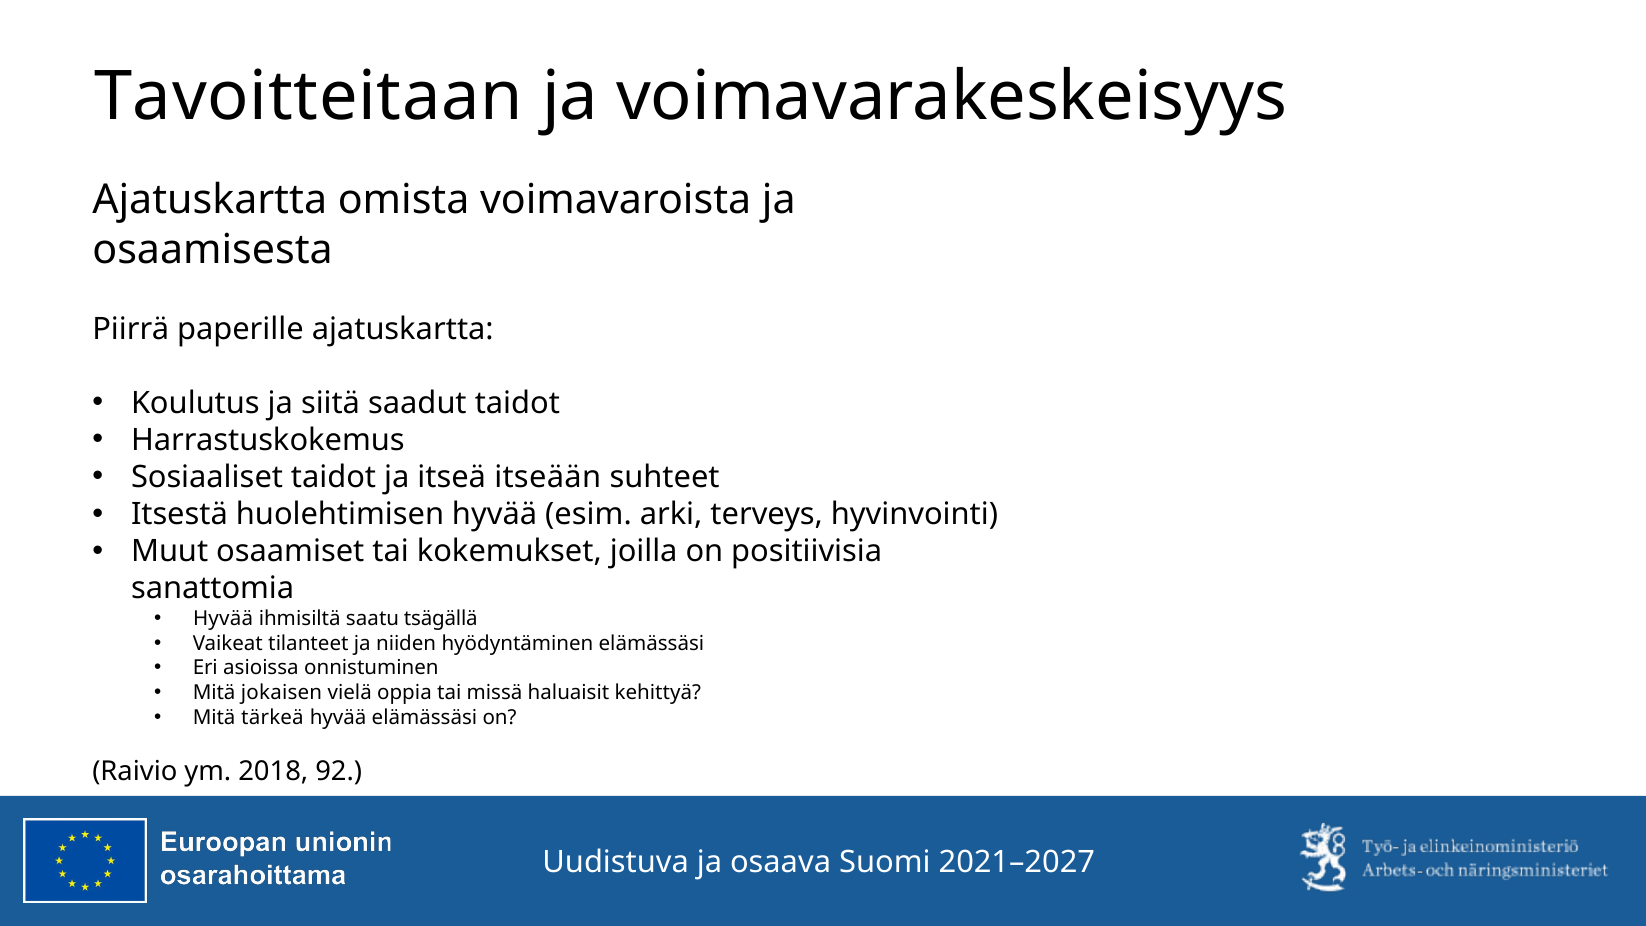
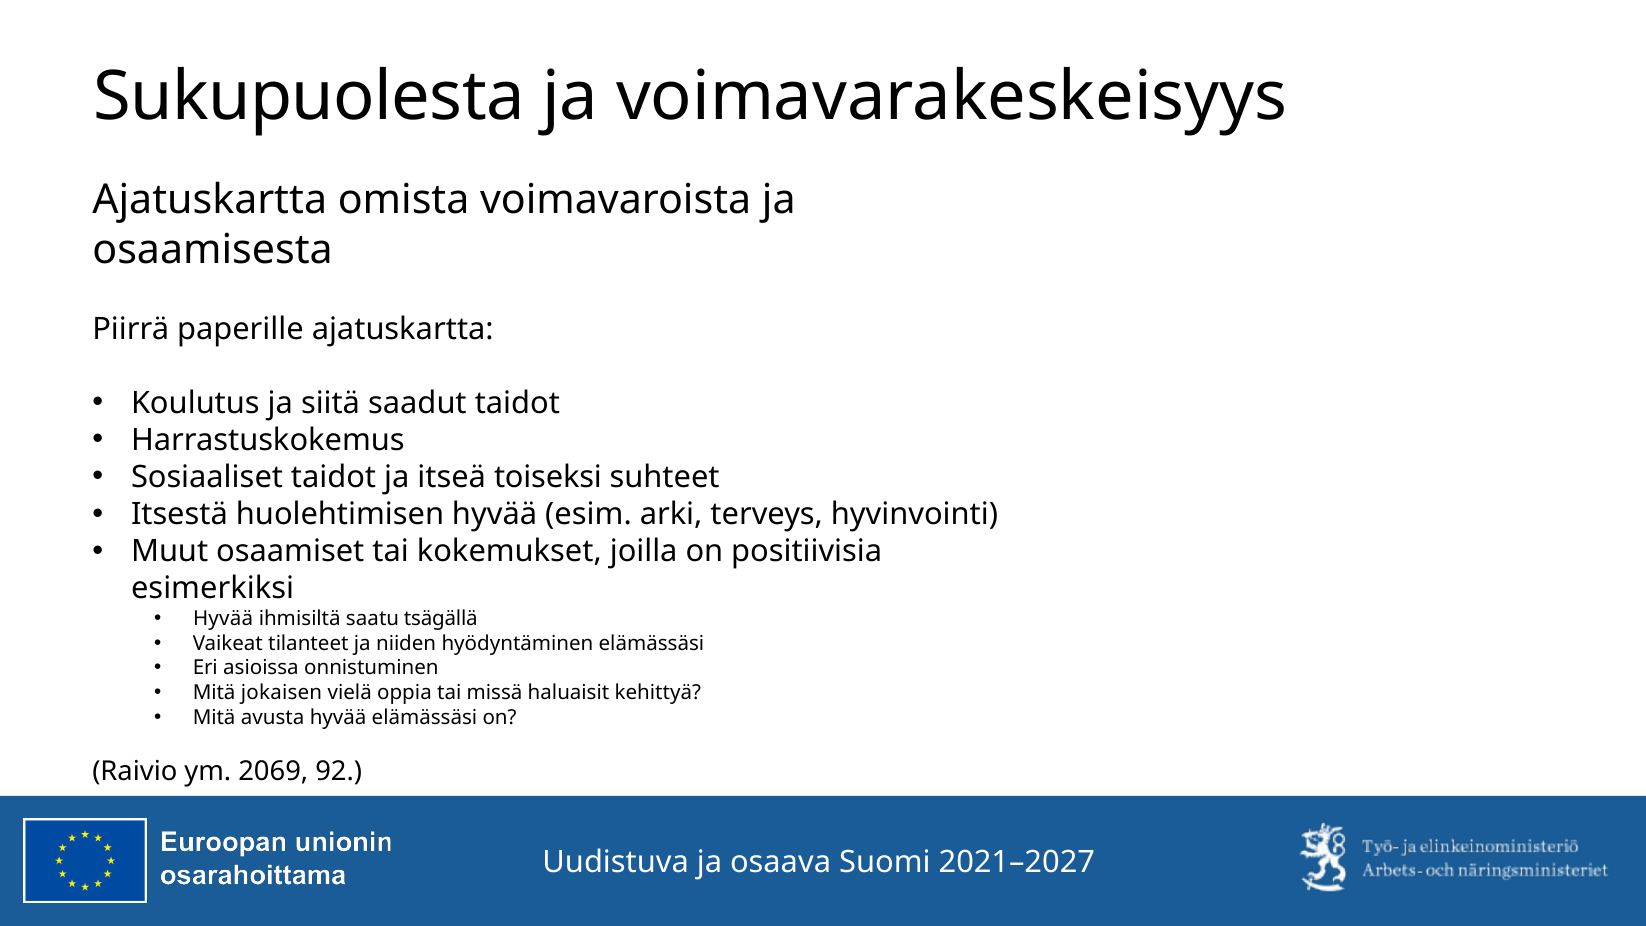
Tavoitteitaan: Tavoitteitaan -> Sukupuolesta
itseään: itseään -> toiseksi
sanattomia: sanattomia -> esimerkiksi
tärkeä: tärkeä -> avusta
2018: 2018 -> 2069
